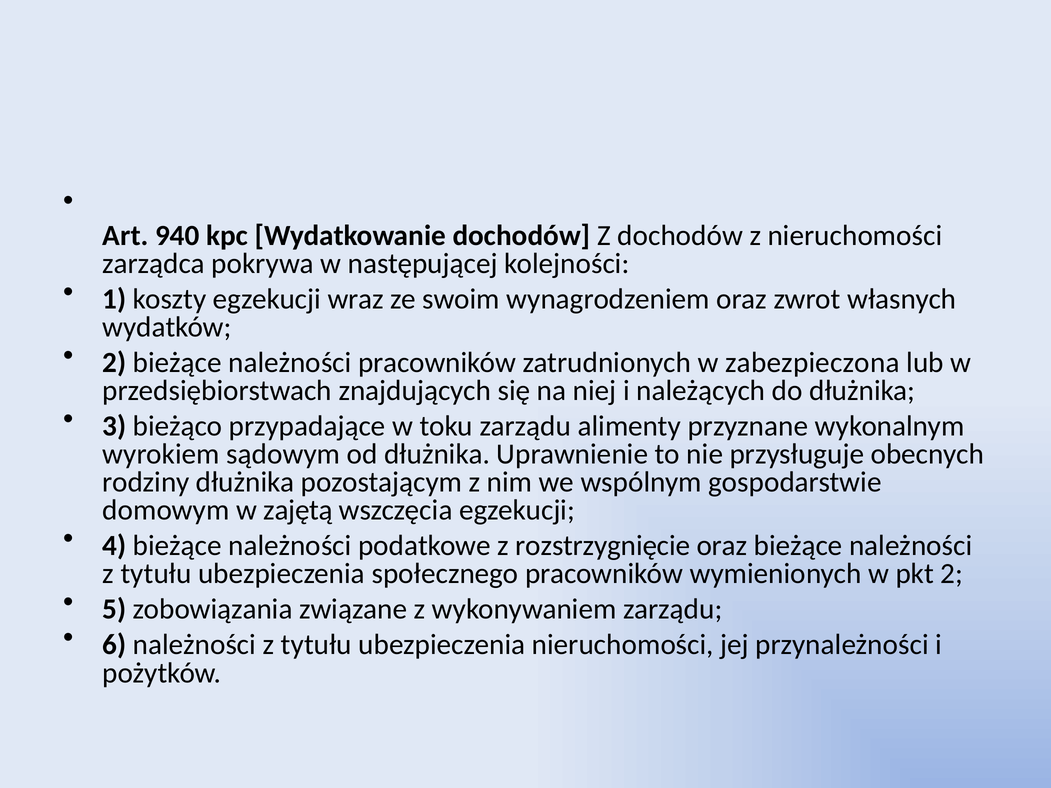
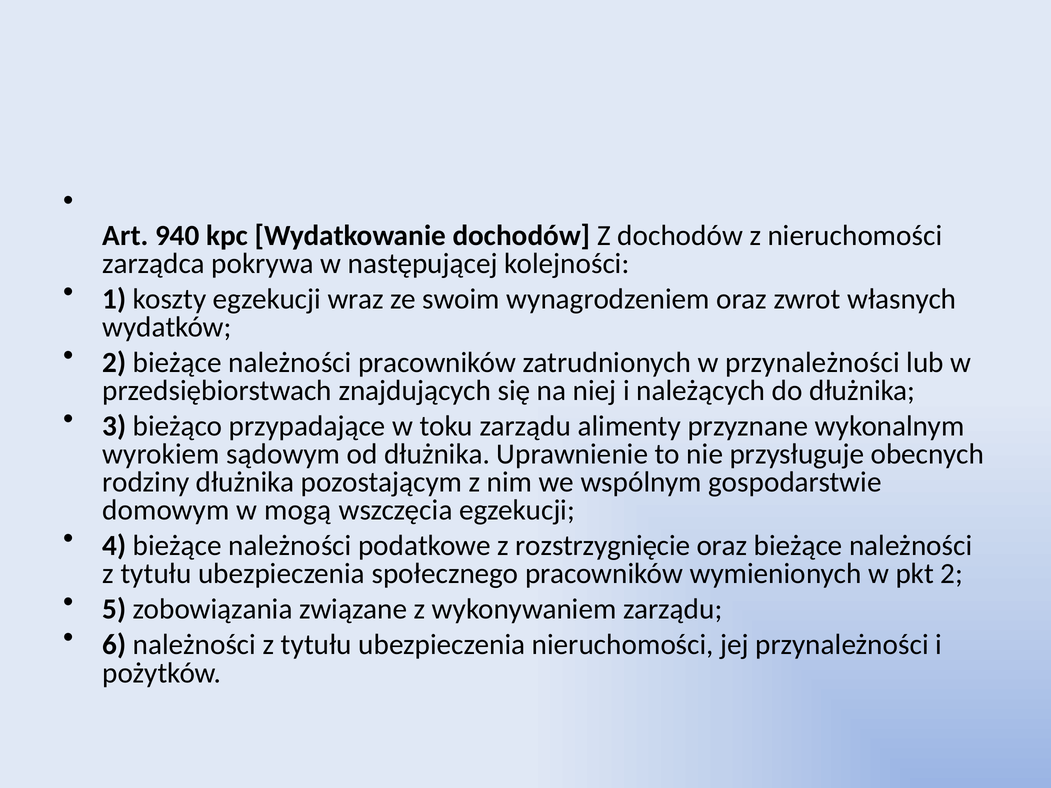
w zabezpieczona: zabezpieczona -> przynależności
zajętą: zajętą -> mogą
